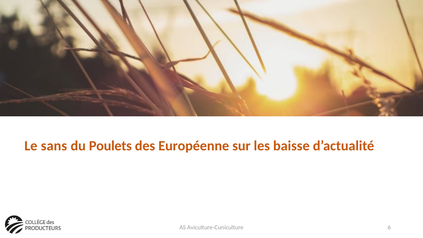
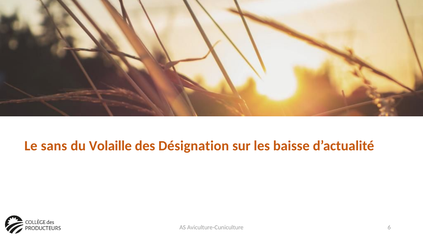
Poulets: Poulets -> Volaille
Européenne: Européenne -> Désignation
